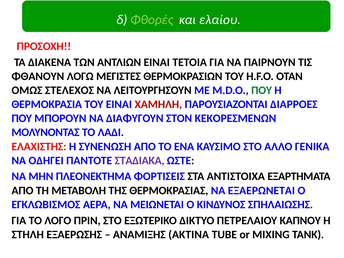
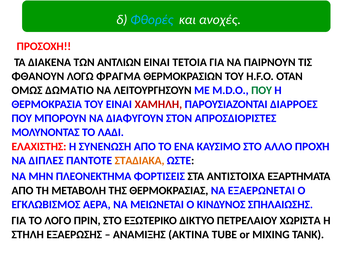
Φθορές colour: light green -> light blue
ελαίου: ελαίου -> ανοχές
ΜΕΓΙΣΤΕΣ: ΜΕΓΙΣΤΕΣ -> ΦΡΑΓΜΑ
ΣΤΕΛΕΧΟΣ: ΣΤΕΛΕΧΟΣ -> ΔΩΜΑΤΙΟ
ΚΕΚΟΡΕΣΜΕΝΩΝ: ΚΕΚΟΡΕΣΜΕΝΩΝ -> ΑΠΡΟΣΔΙΟΡΙΣΤΕΣ
ΓΕΝΙΚΑ: ΓΕΝΙΚΑ -> ΠΡΟΧΉ
ΟΔΗΓΕΙ: ΟΔΗΓΕΙ -> ΔΙΠΛΕΣ
ΣΤΑΔΙΑΚΑ colour: purple -> orange
ΚΑΠΝΟΥ: ΚΑΠΝΟΥ -> ΧΩΡΙΣΤΑ
